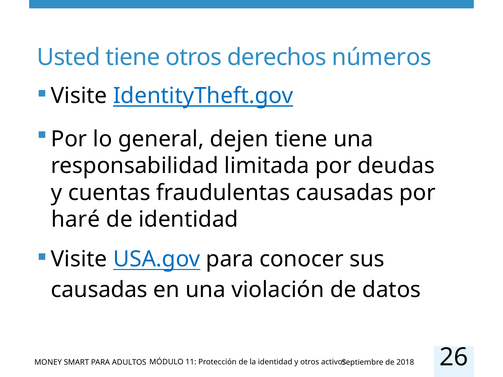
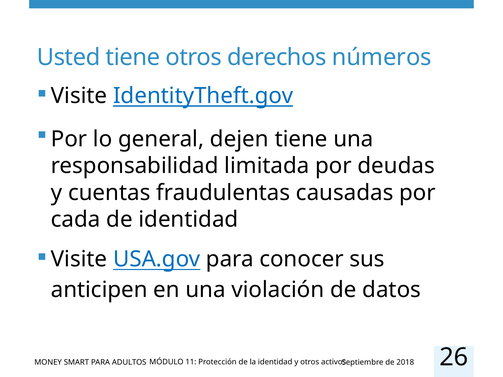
haré: haré -> cada
causadas at (99, 290): causadas -> anticipen
